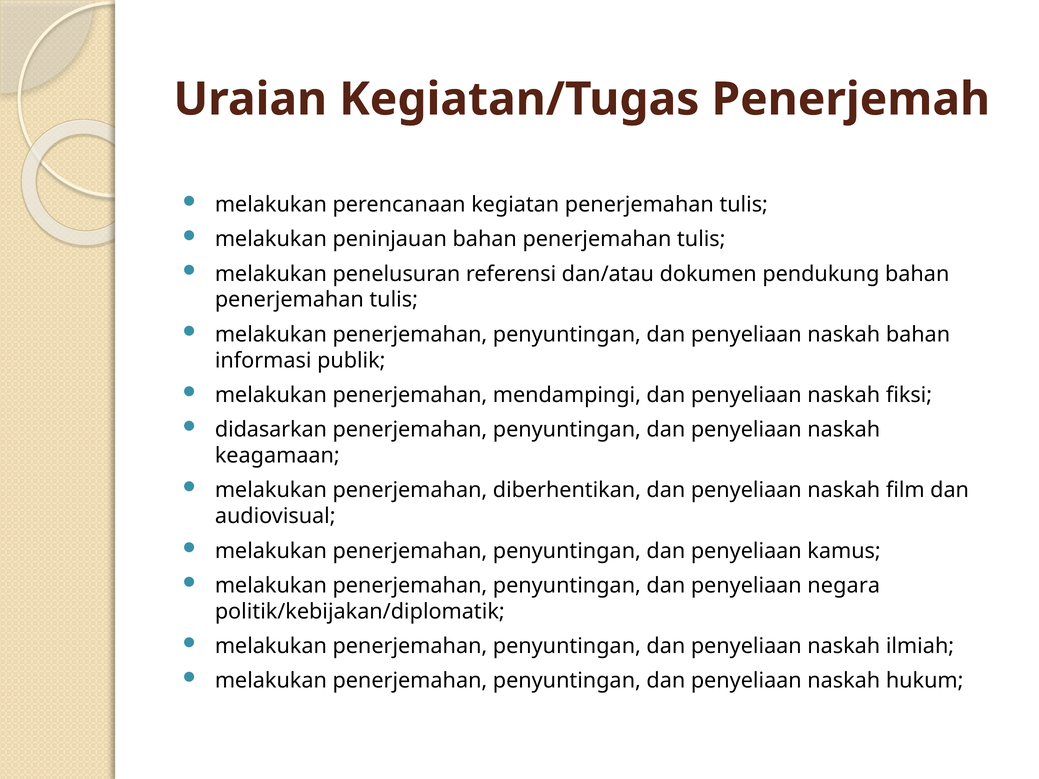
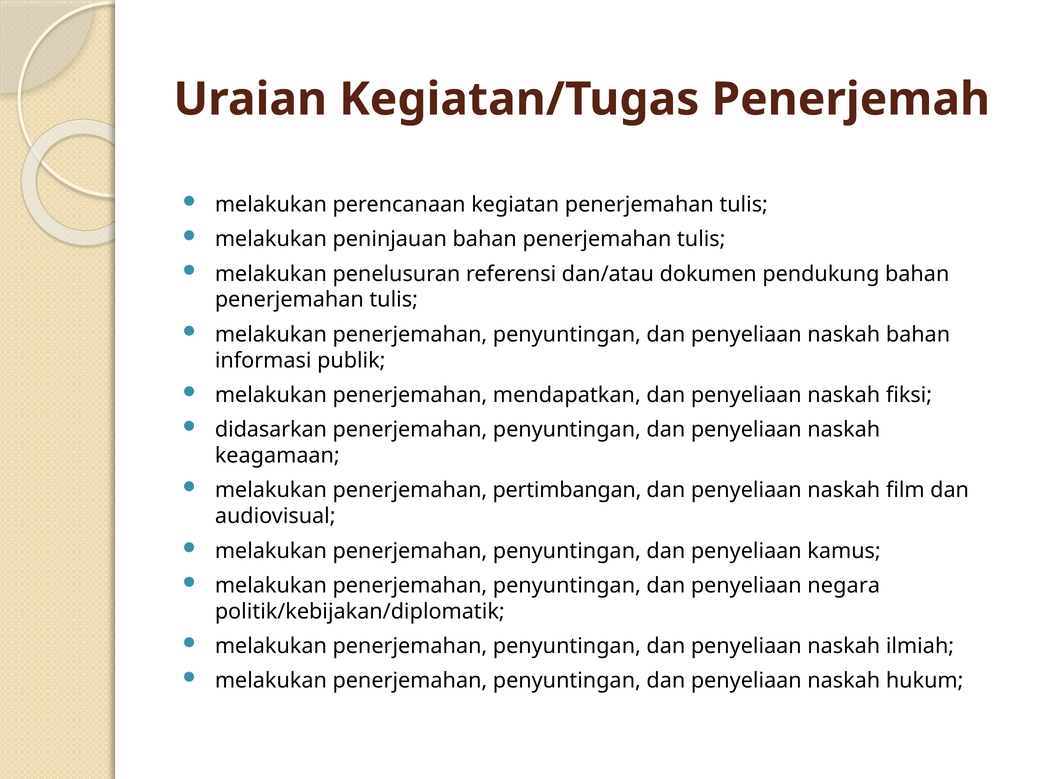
mendampingi: mendampingi -> mendapatkan
diberhentikan: diberhentikan -> pertimbangan
